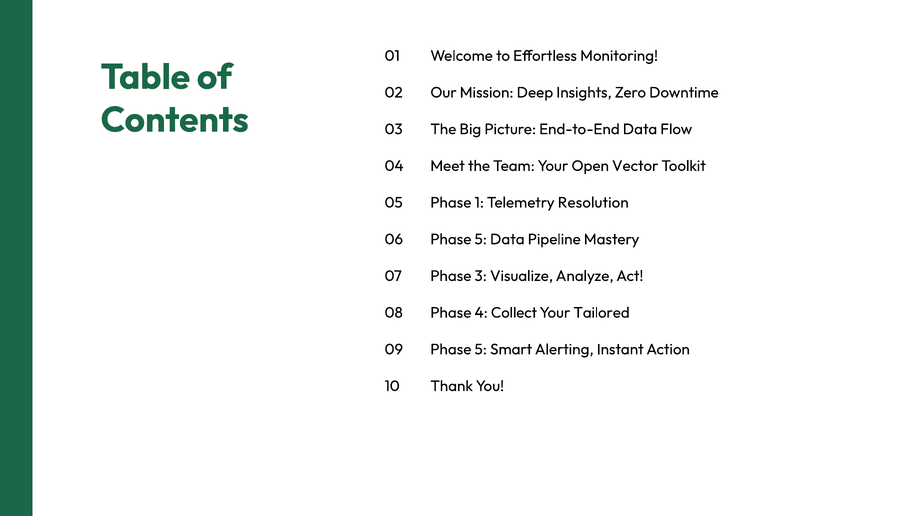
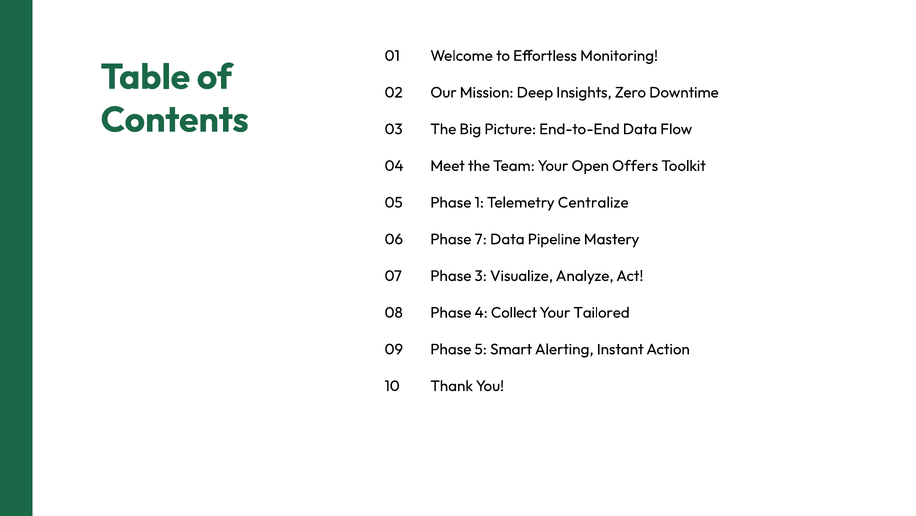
Vector: Vector -> Offers
Resolution: Resolution -> Centralize
06 Phase 5: 5 -> 7
